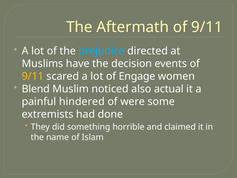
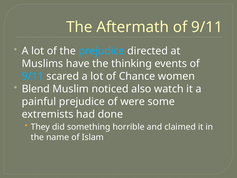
decision: decision -> thinking
9/11 at (33, 76) colour: yellow -> light blue
Engage: Engage -> Chance
actual: actual -> watch
painful hindered: hindered -> prejudice
